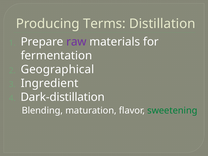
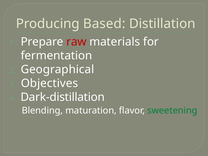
Terms: Terms -> Based
raw colour: purple -> red
Ingredient: Ingredient -> Objectives
